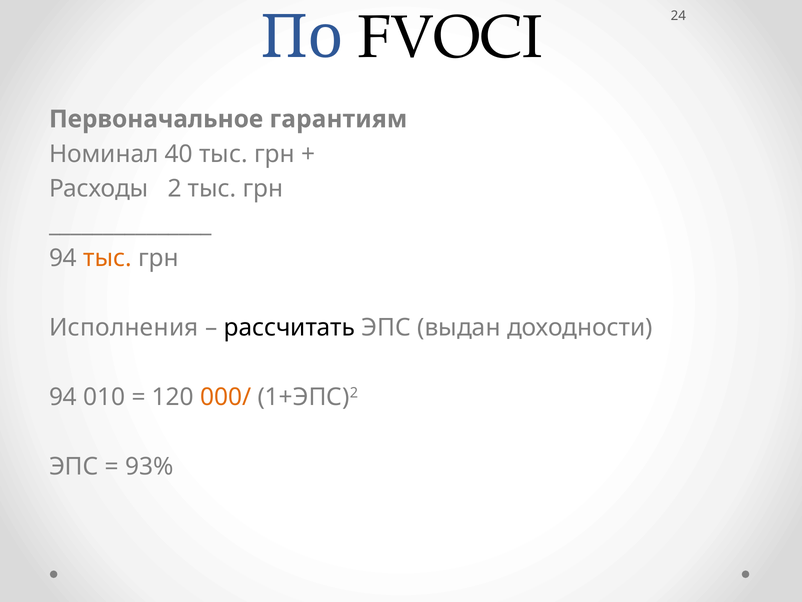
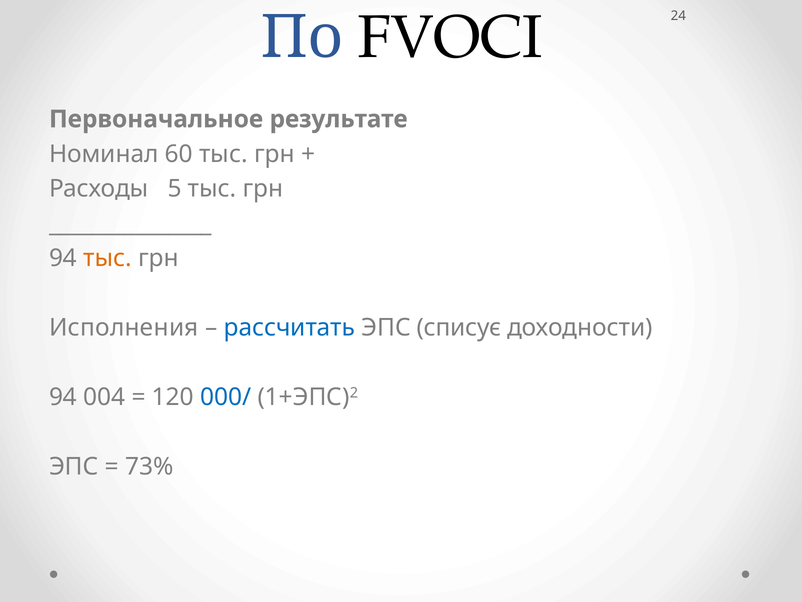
гарантиям: гарантиям -> результате
40: 40 -> 60
2: 2 -> 5
рассчитать colour: black -> blue
выдан: выдан -> списує
010: 010 -> 004
000/ colour: orange -> blue
93%: 93% -> 73%
